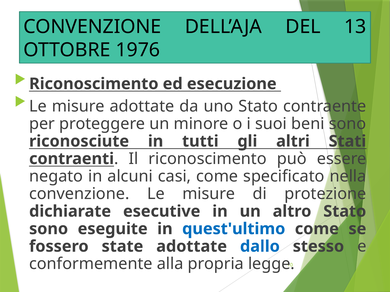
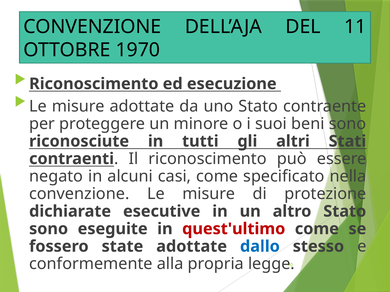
13: 13 -> 11
1976: 1976 -> 1970
quest'ultimo colour: blue -> red
